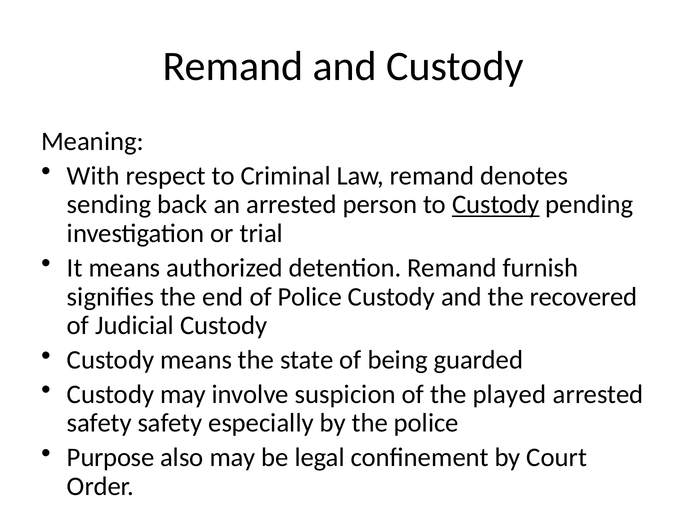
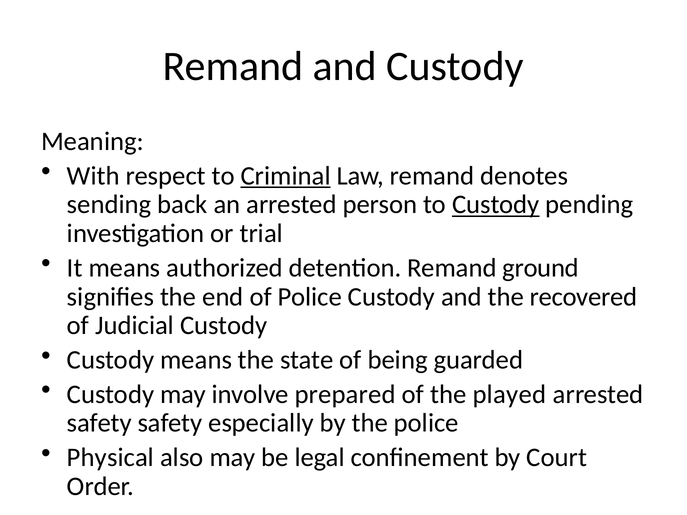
Criminal underline: none -> present
furnish: furnish -> ground
suspicion: suspicion -> prepared
Purpose: Purpose -> Physical
